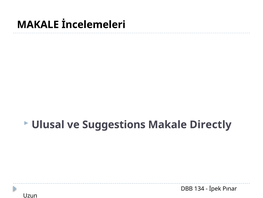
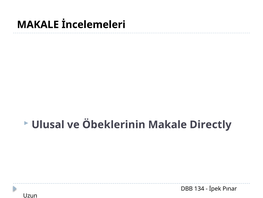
Suggestions: Suggestions -> Öbeklerinin
